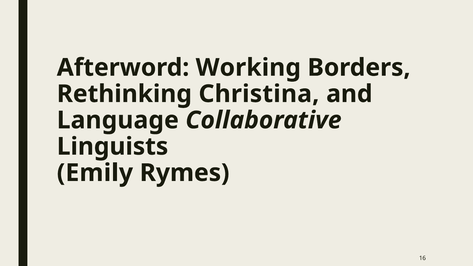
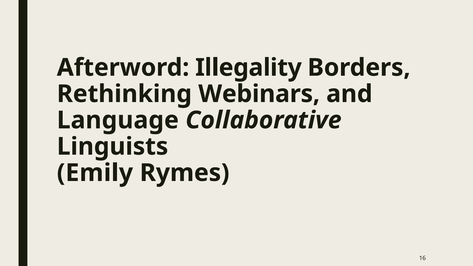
Working: Working -> Illegality
Christina: Christina -> Webinars
